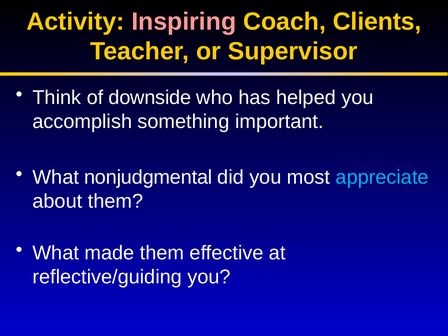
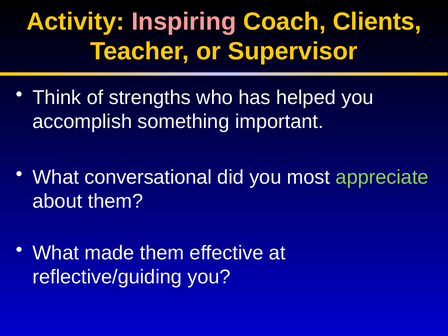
downside: downside -> strengths
nonjudgmental: nonjudgmental -> conversational
appreciate colour: light blue -> light green
